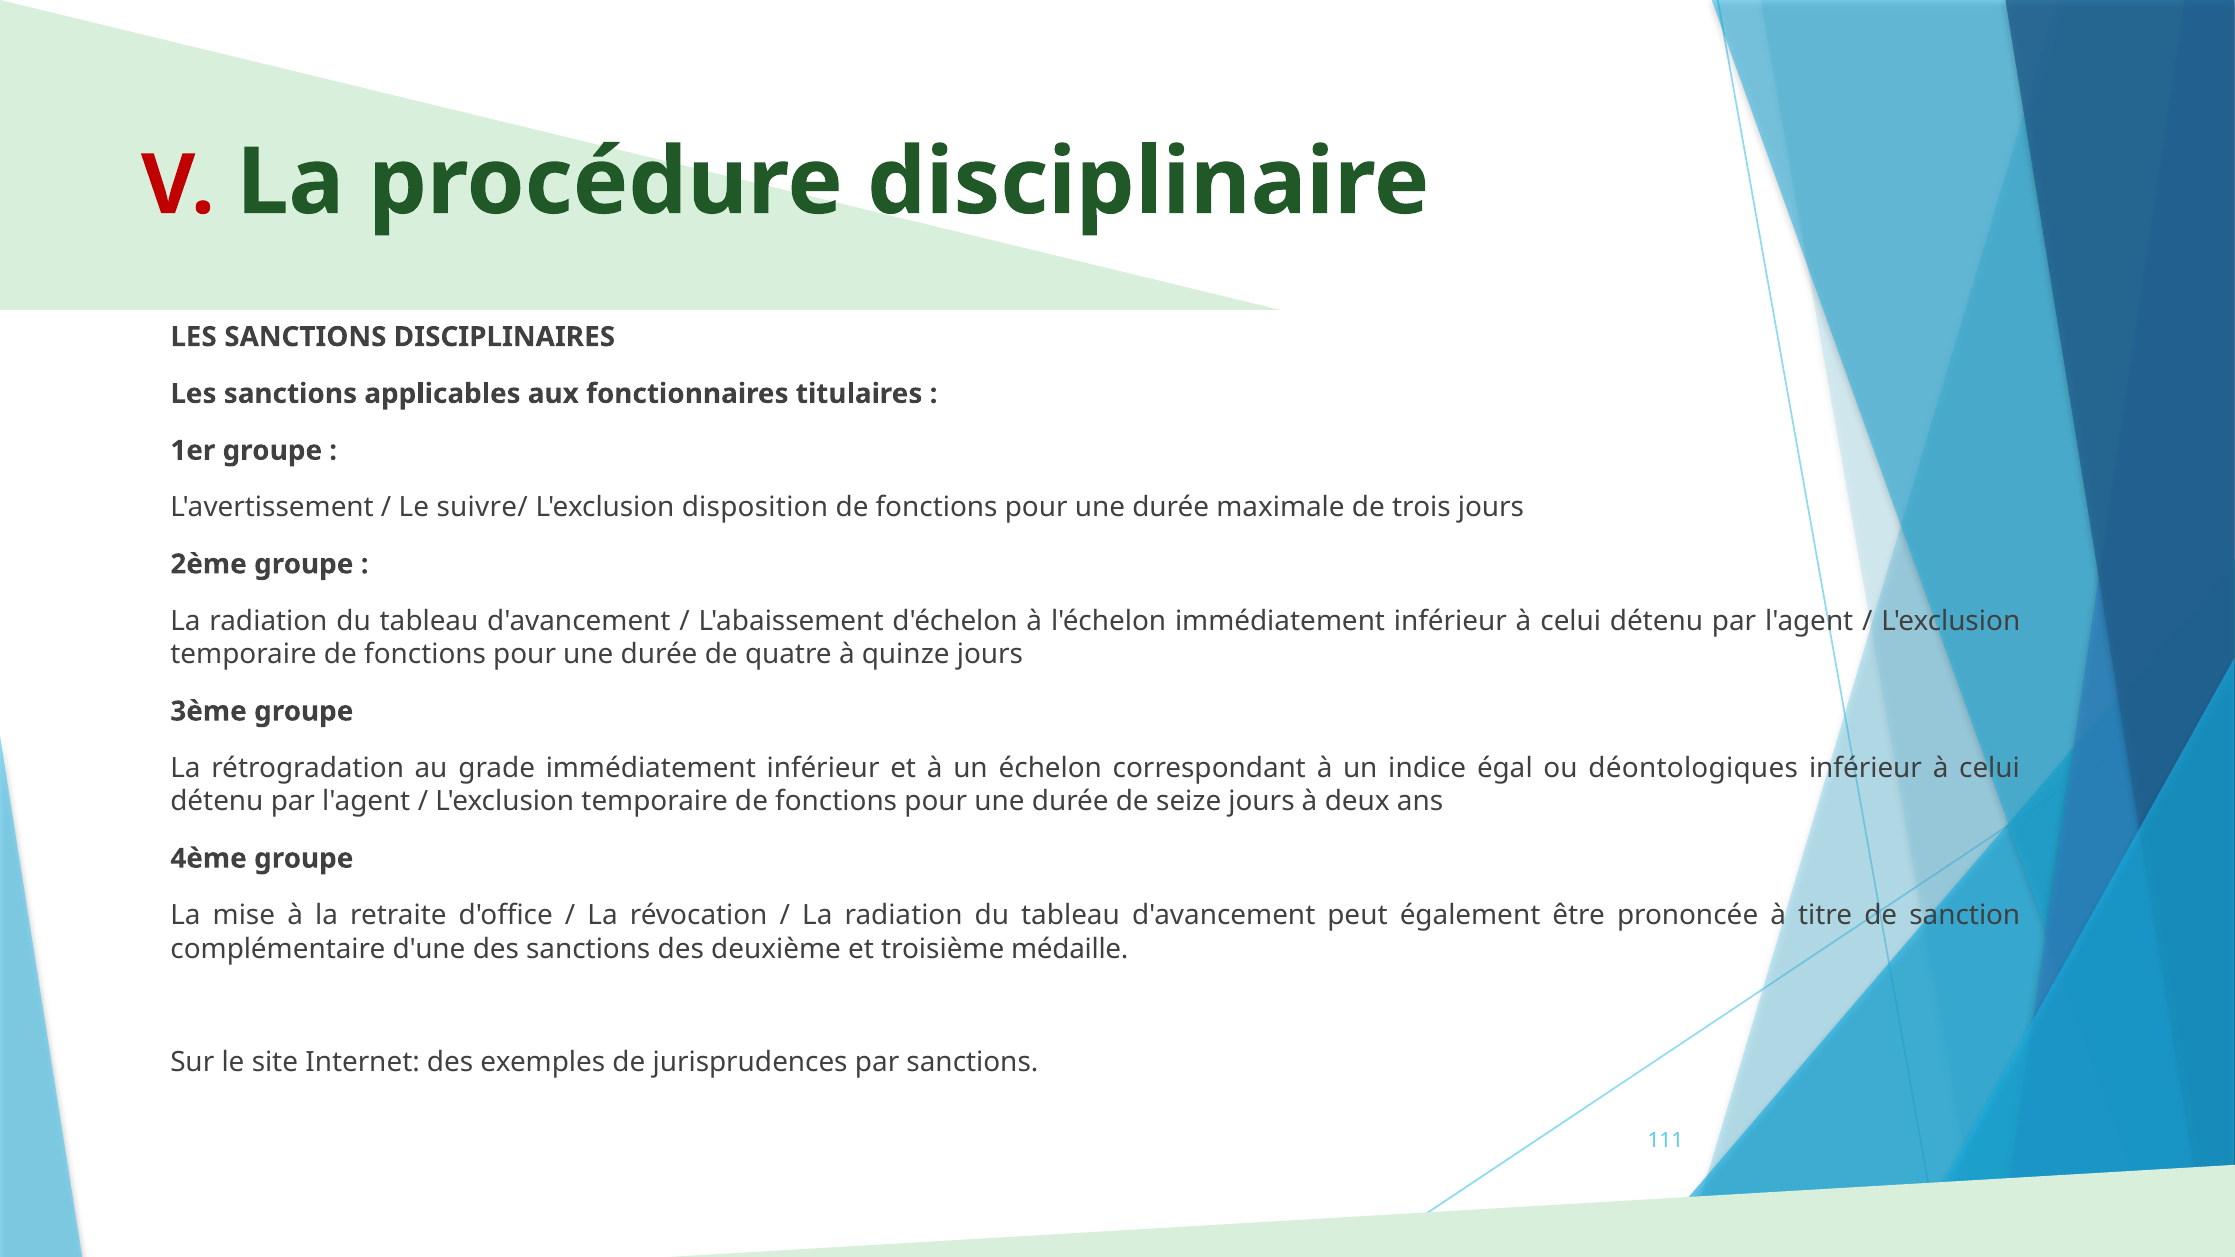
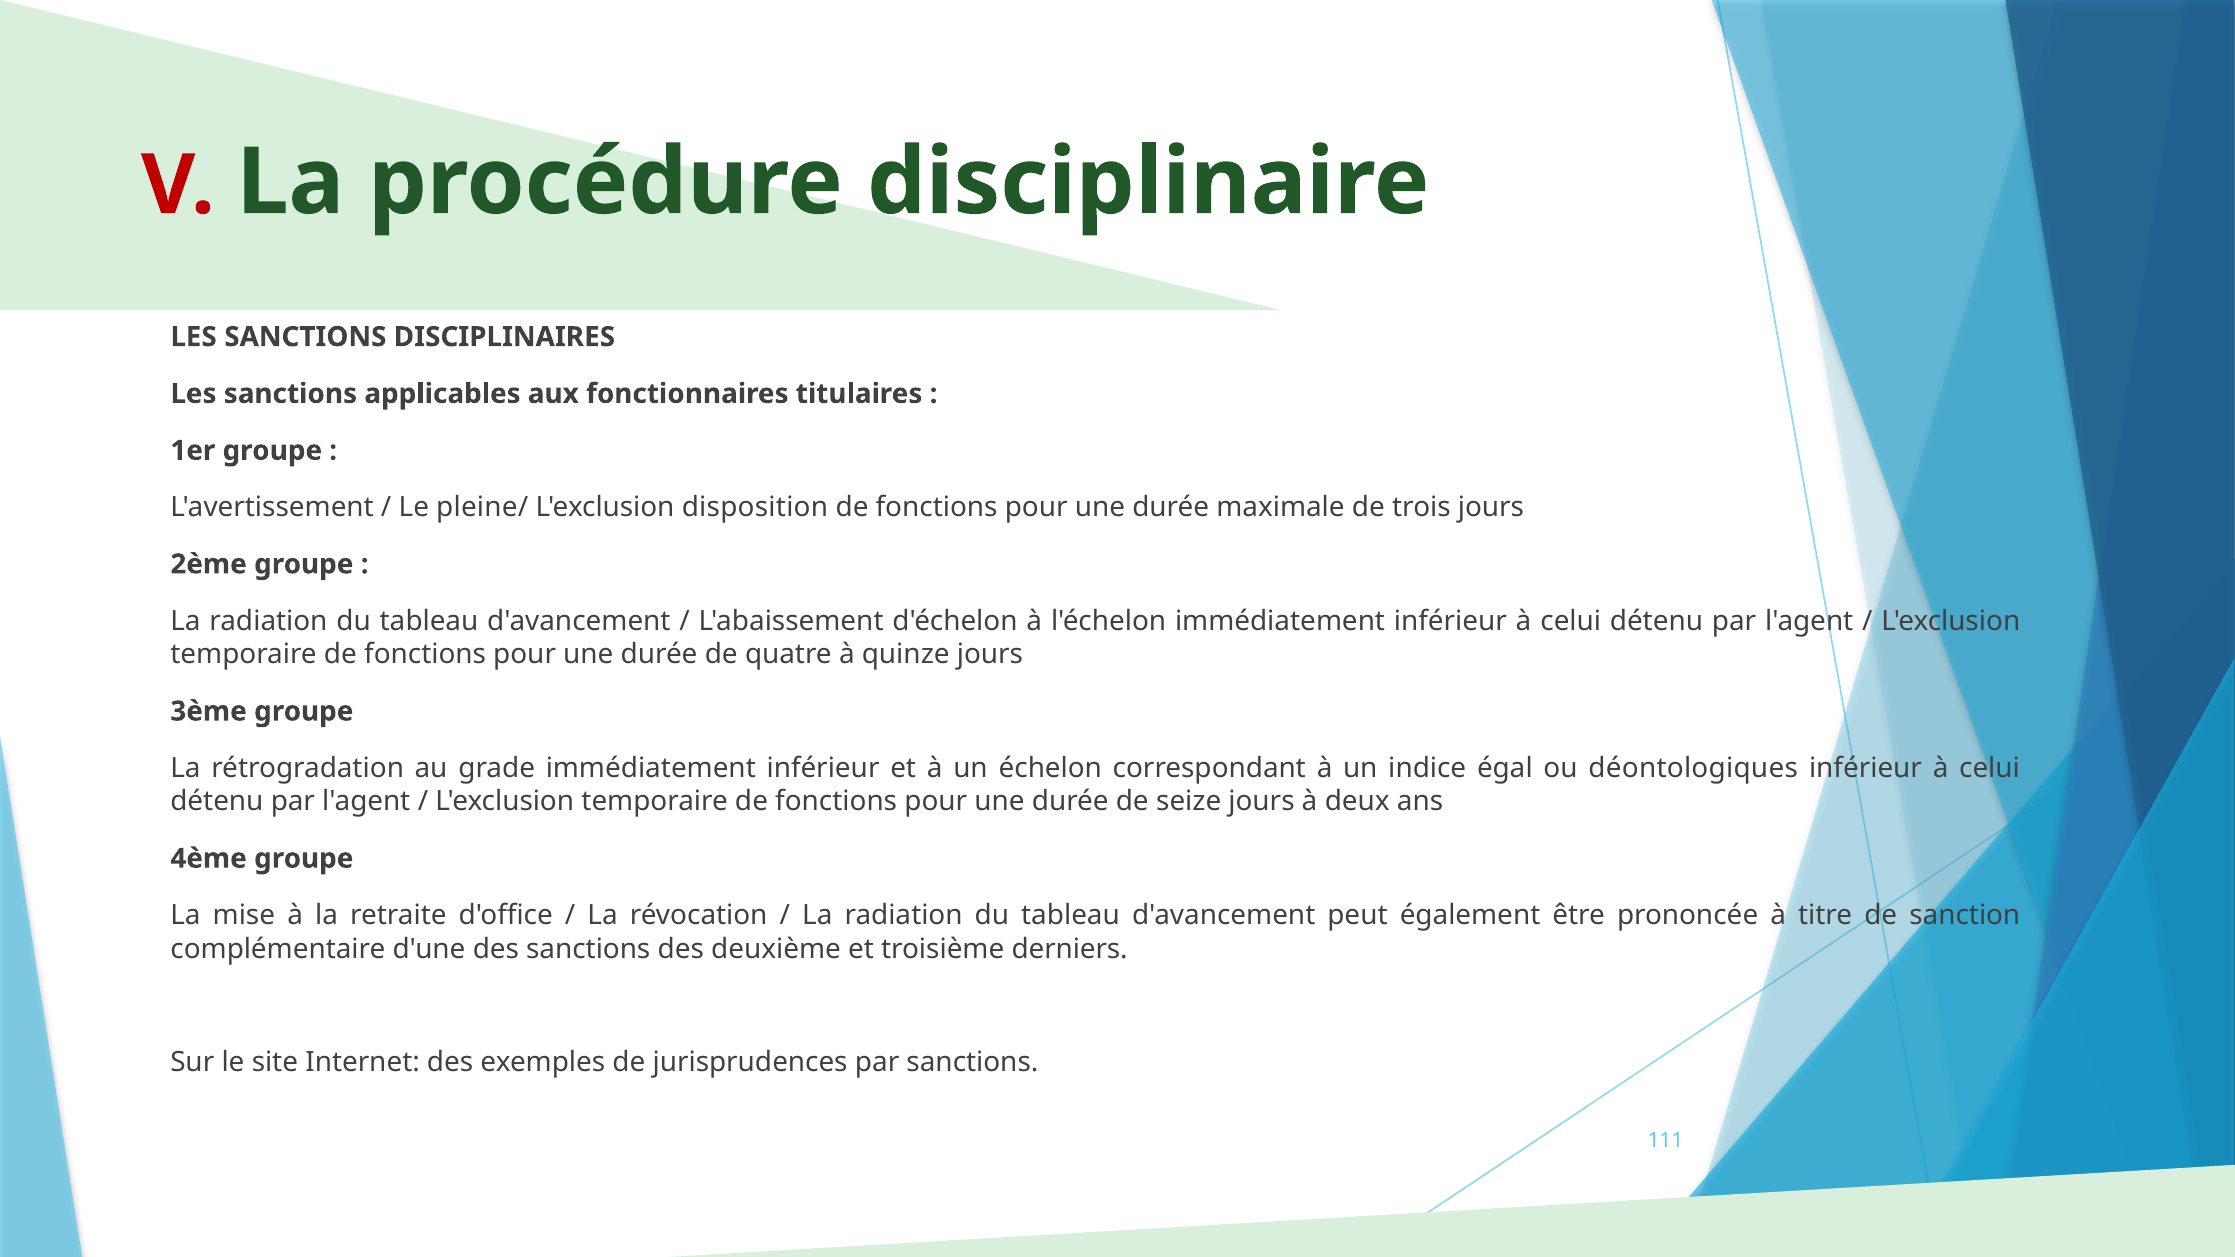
suivre/: suivre/ -> pleine/
médaille: médaille -> derniers
